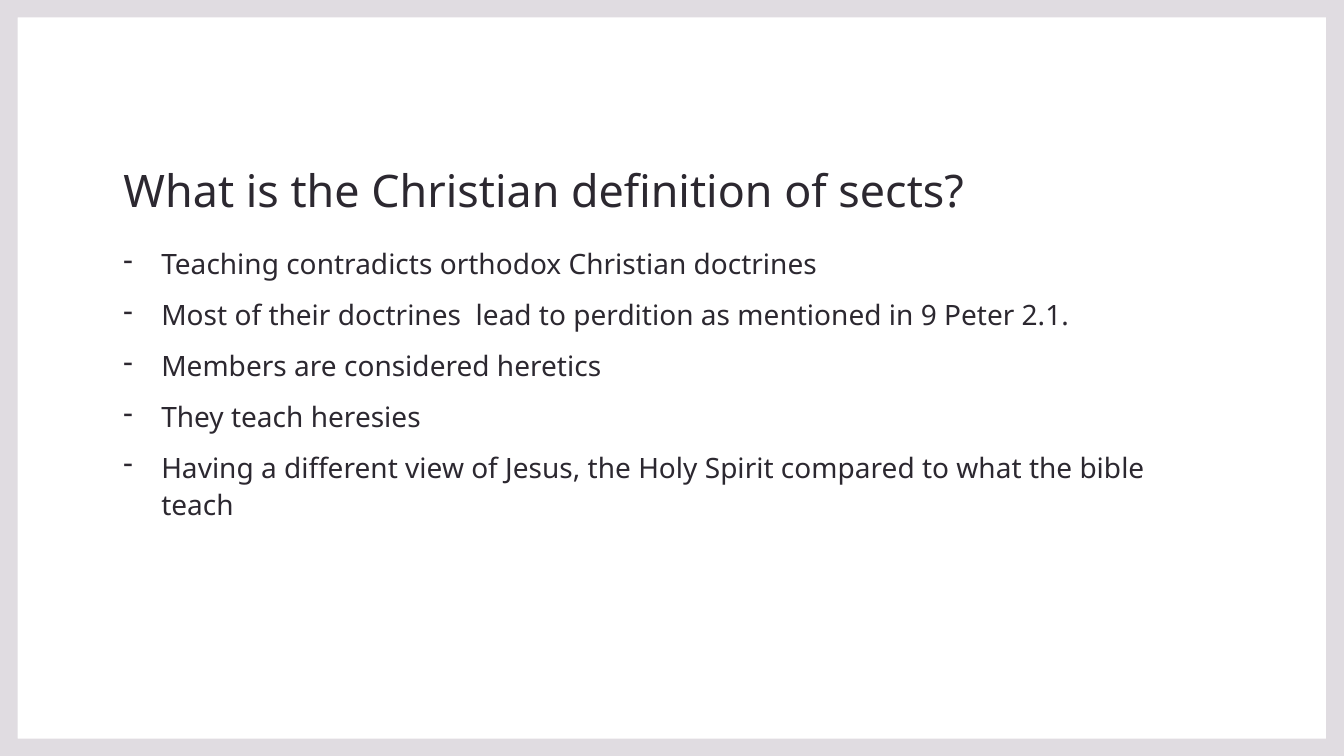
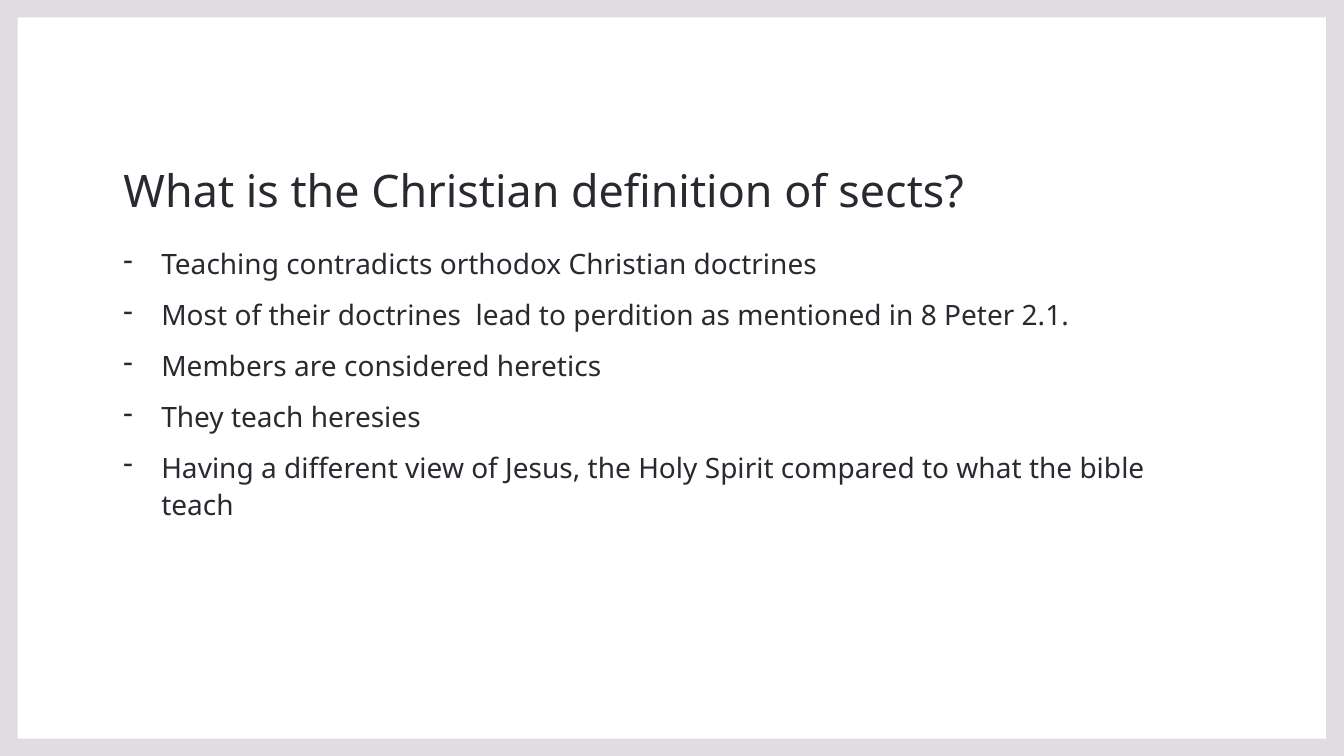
9: 9 -> 8
